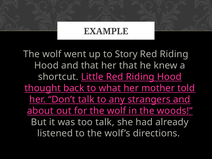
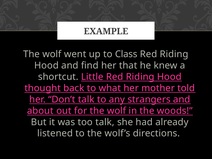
Story: Story -> Class
and that: that -> find
